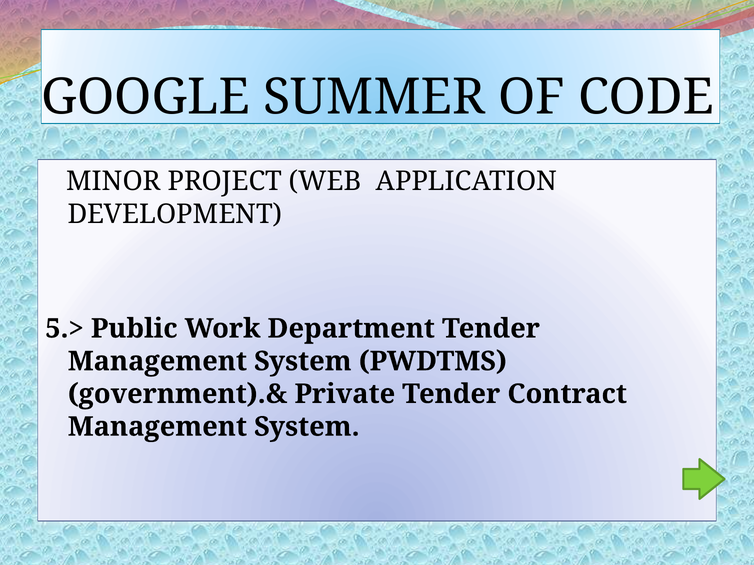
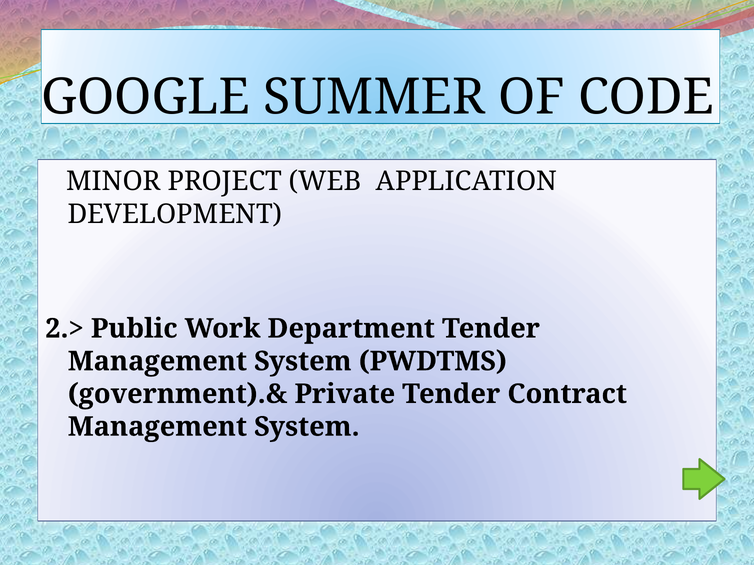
5.>: 5.> -> 2.>
